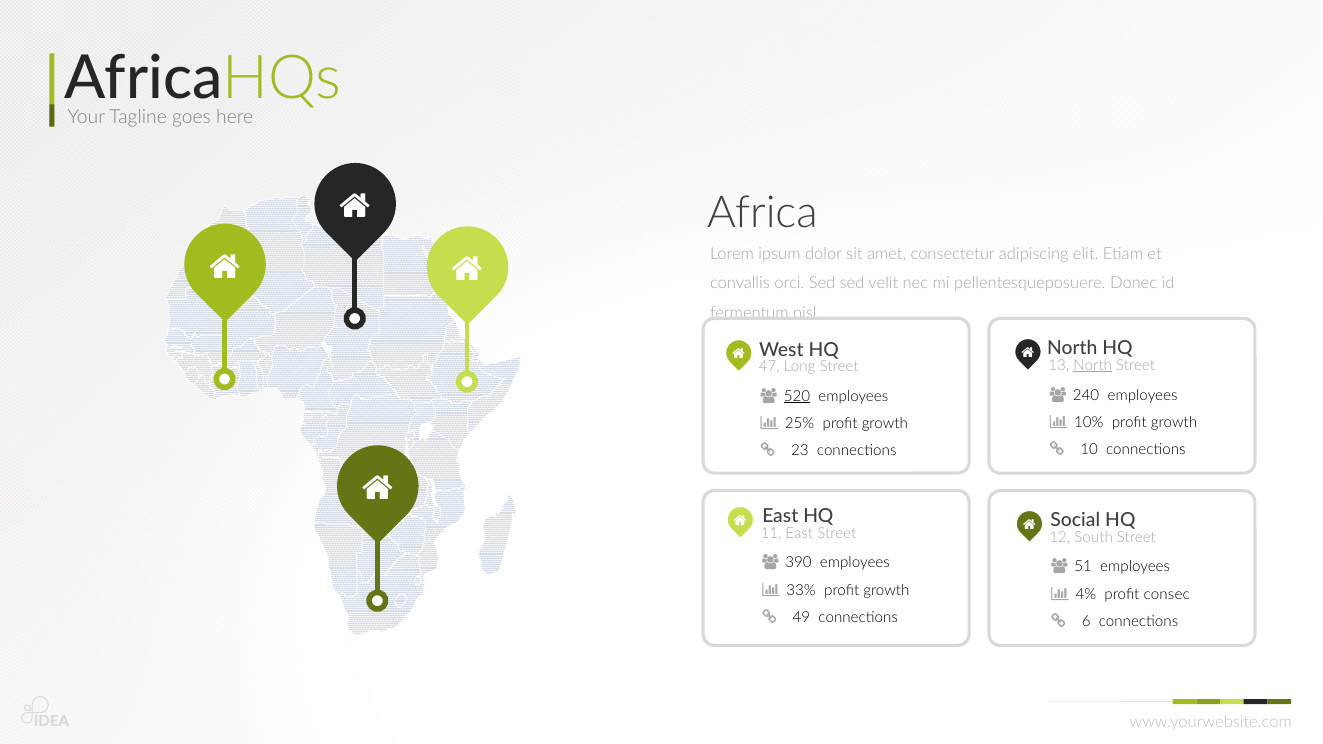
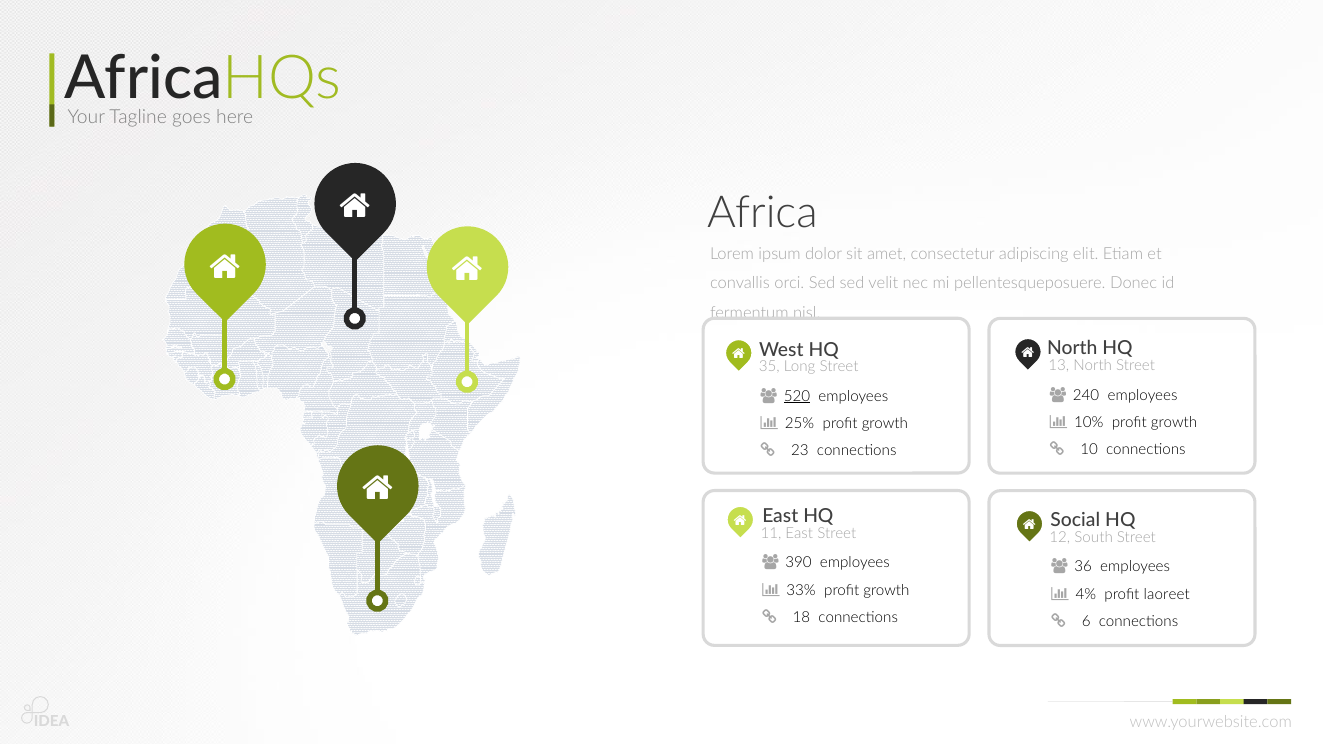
North at (1093, 366) underline: present -> none
47: 47 -> 35
51: 51 -> 36
consec: consec -> laoreet
49: 49 -> 18
